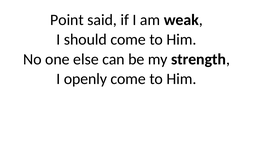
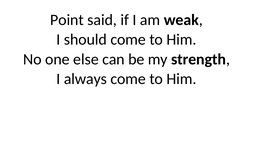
openly: openly -> always
